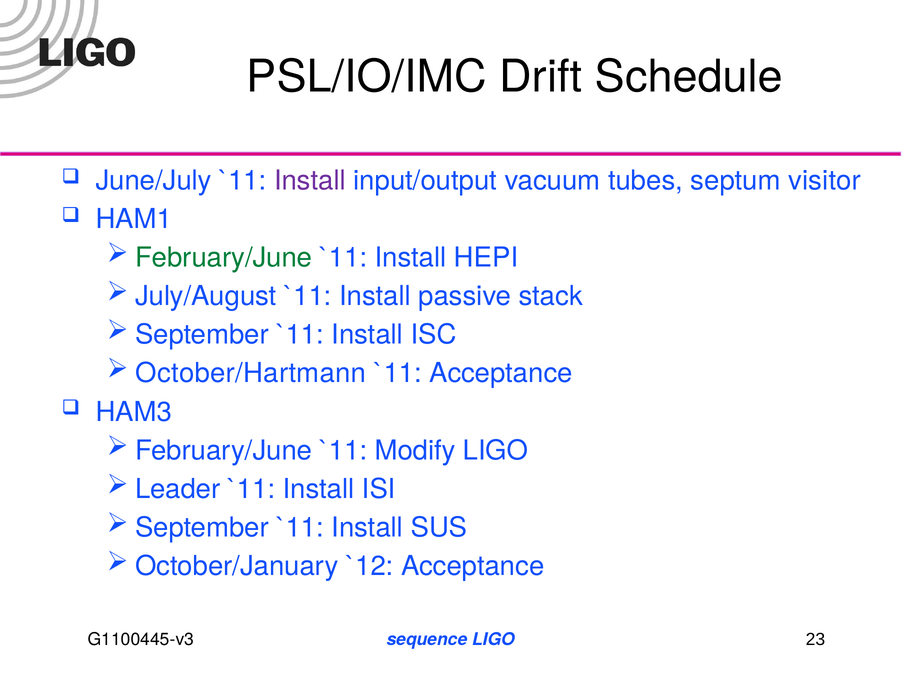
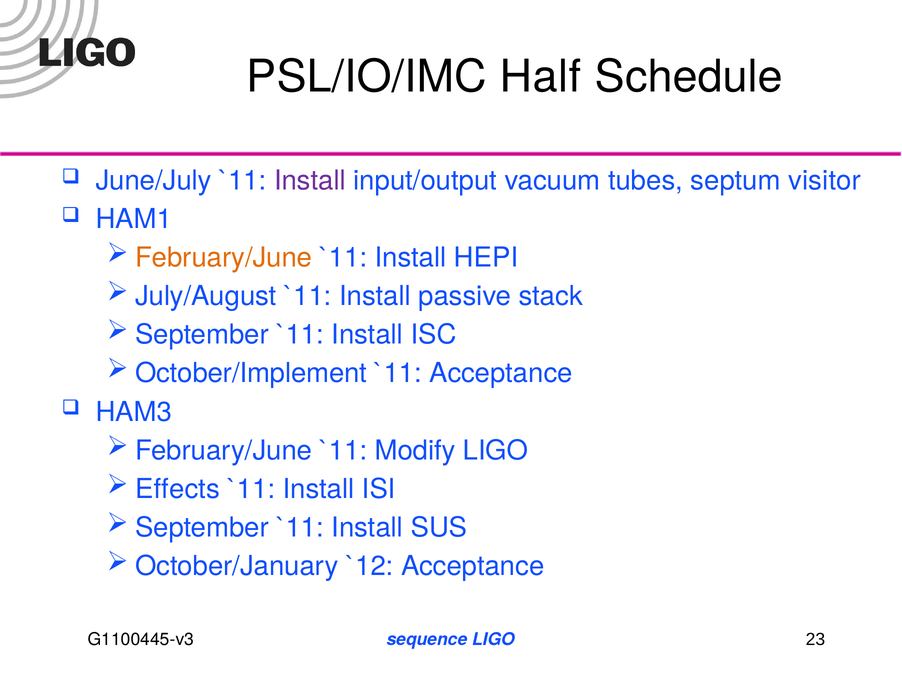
Drift: Drift -> Half
February/June at (224, 258) colour: green -> orange
October/Hartmann: October/Hartmann -> October/Implement
Leader: Leader -> Effects
